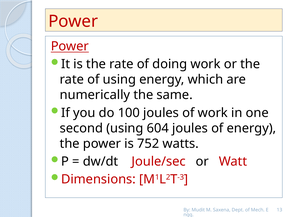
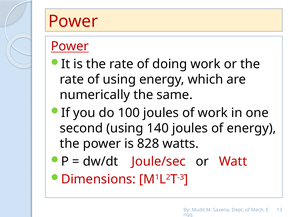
604: 604 -> 140
752: 752 -> 828
